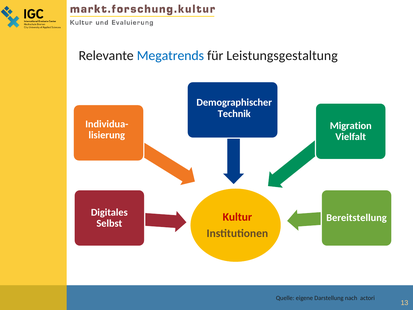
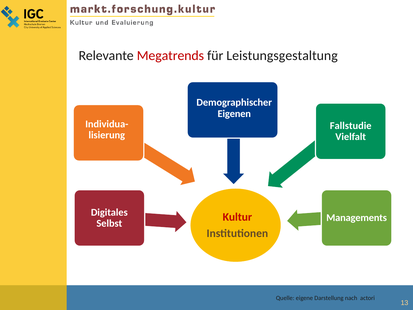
Megatrends colour: blue -> red
Technik: Technik -> Eigenen
Migration: Migration -> Fallstudie
Bereitstellung: Bereitstellung -> Managements
